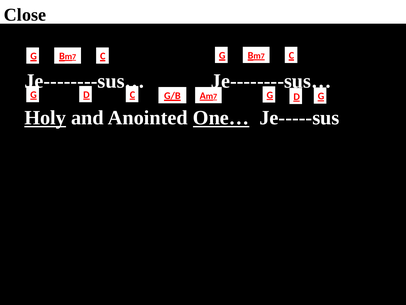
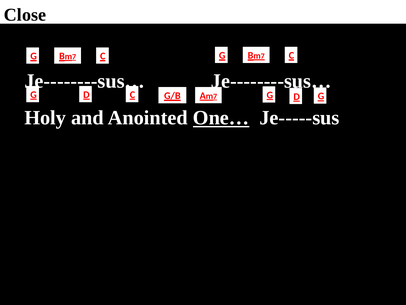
Holy underline: present -> none
